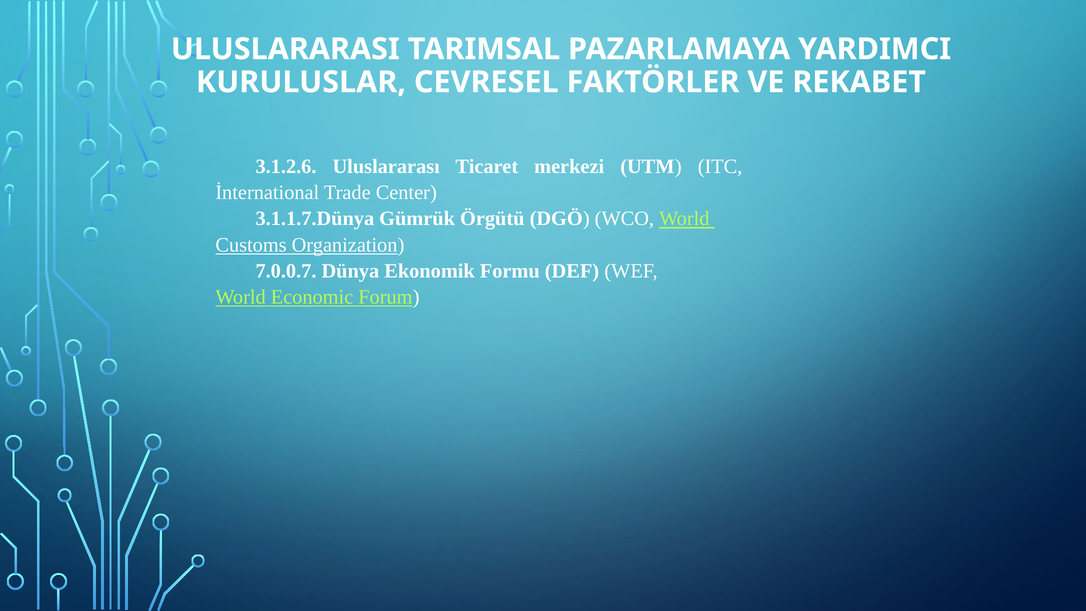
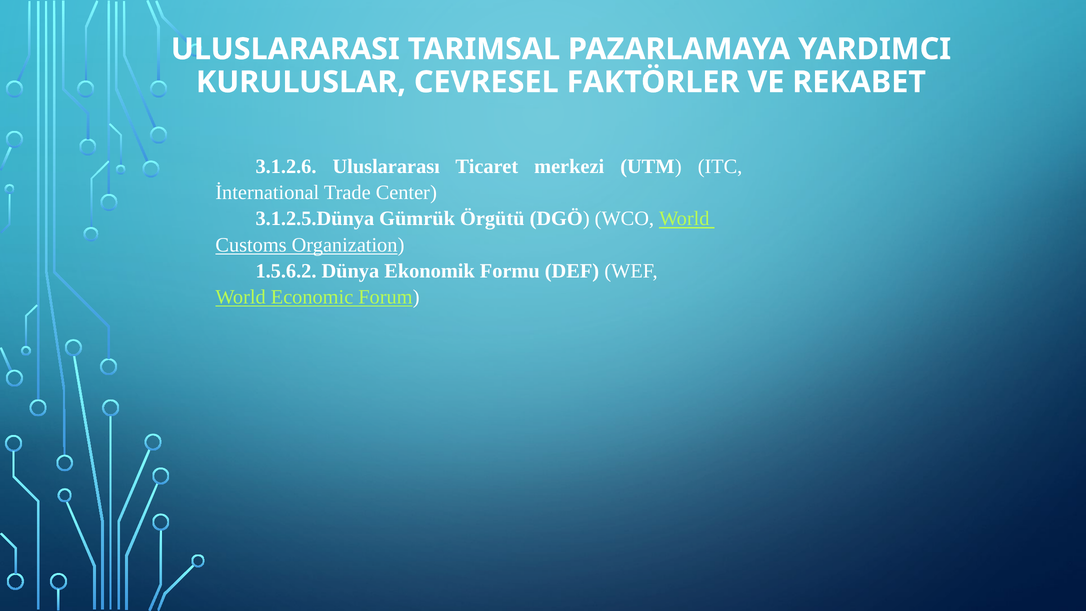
3.1.1.7.Dünya: 3.1.1.7.Dünya -> 3.1.2.5.Dünya
7.0.0.7: 7.0.0.7 -> 1.5.6.2
